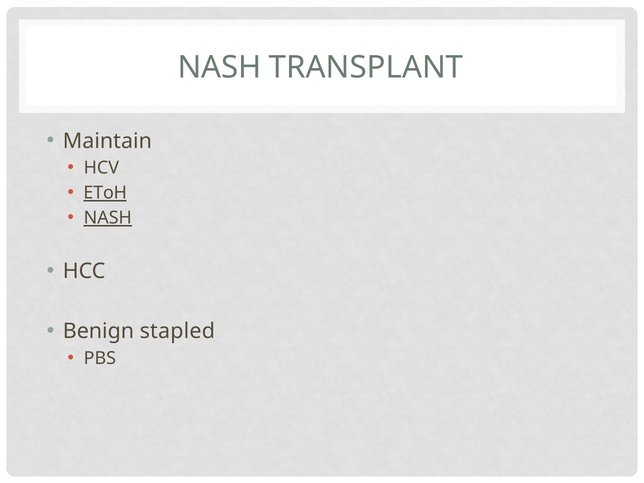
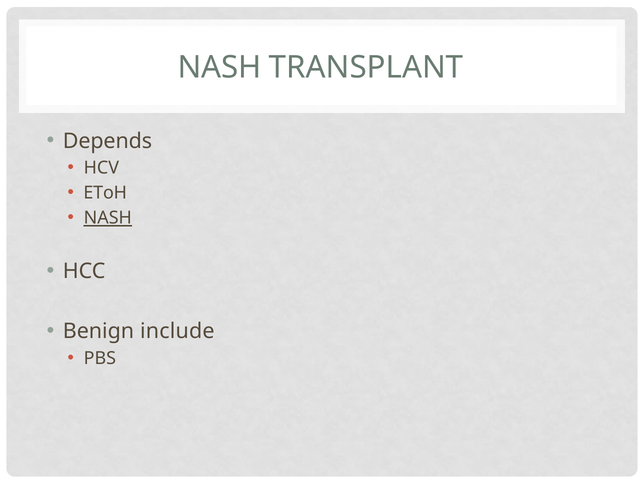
Maintain: Maintain -> Depends
EToH underline: present -> none
stapled: stapled -> include
